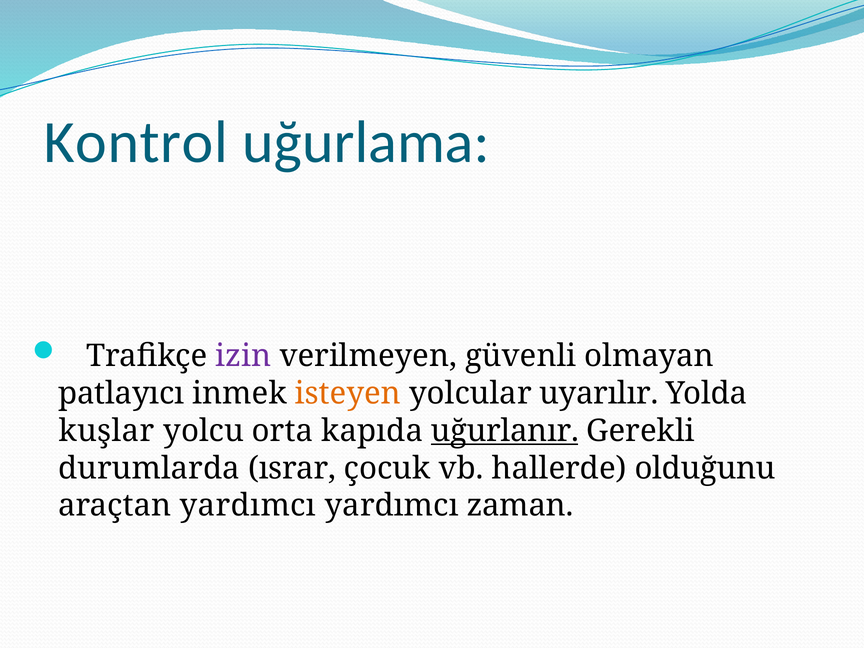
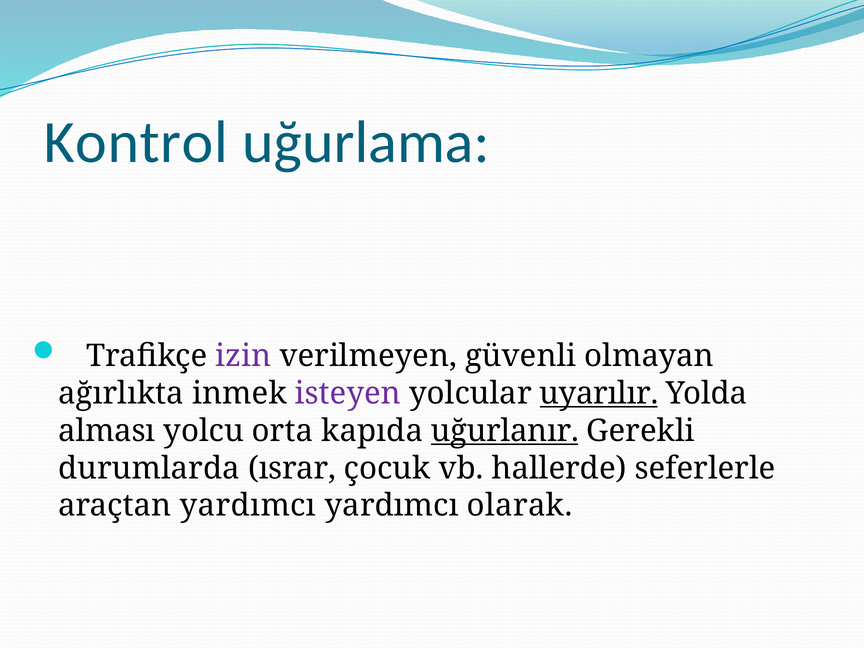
patlayıcı: patlayıcı -> ağırlıkta
isteyen colour: orange -> purple
uyarılır underline: none -> present
kuşlar: kuşlar -> alması
olduğunu: olduğunu -> seferlerle
zaman: zaman -> olarak
